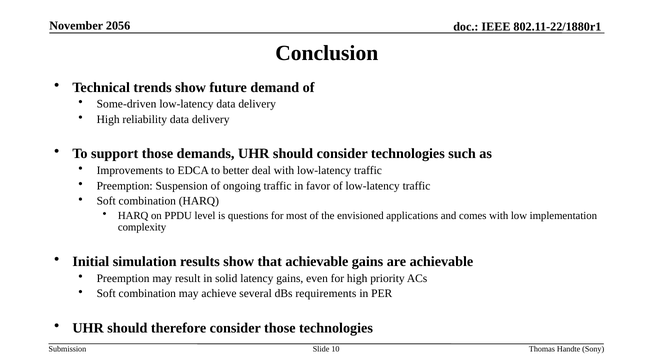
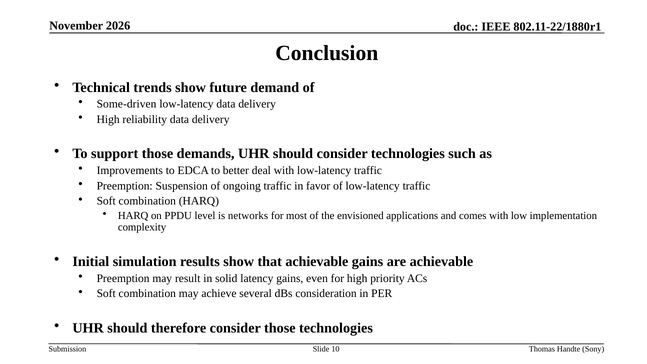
2056: 2056 -> 2026
questions: questions -> networks
requirements: requirements -> consideration
